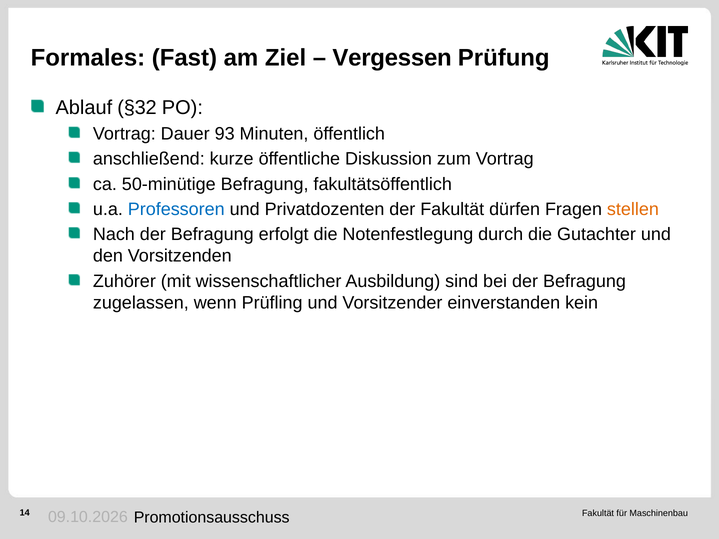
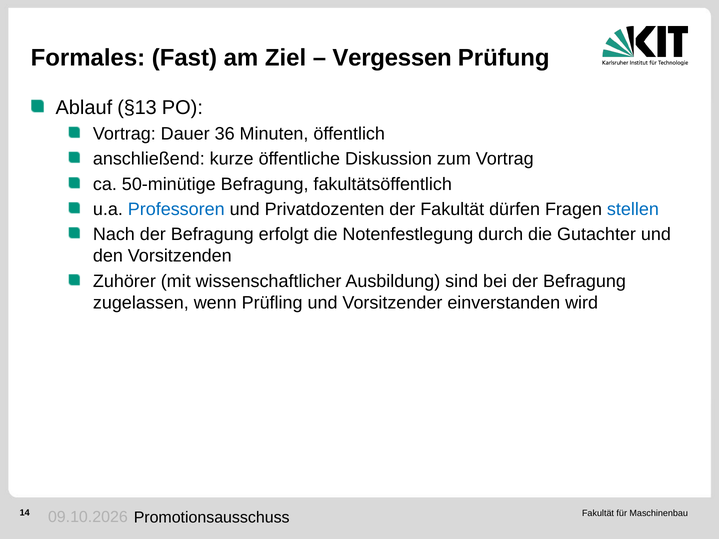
§32: §32 -> §13
93: 93 -> 36
stellen colour: orange -> blue
kein: kein -> wird
